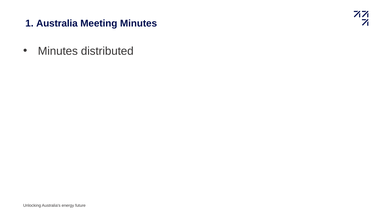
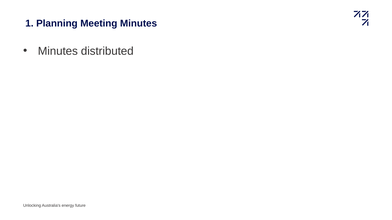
Australia: Australia -> Planning
